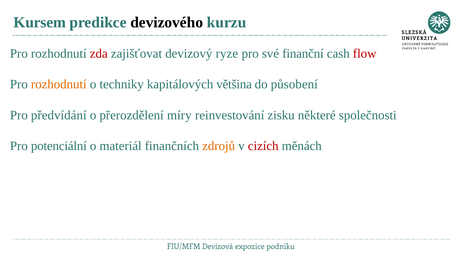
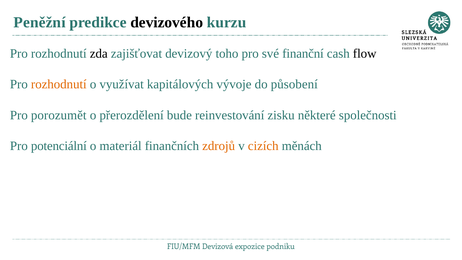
Kursem: Kursem -> Peněžní
zda colour: red -> black
ryze: ryze -> toho
flow colour: red -> black
techniky: techniky -> využívat
většina: většina -> vývoje
předvídání: předvídání -> porozumět
míry: míry -> bude
cizích colour: red -> orange
